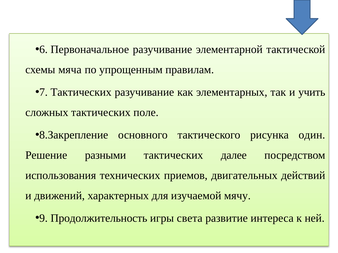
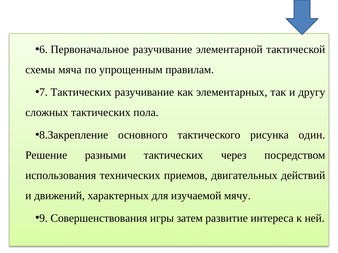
учить: учить -> другу
поле: поле -> пола
далее: далее -> через
Продолжительность: Продолжительность -> Совершенствования
света: света -> затем
